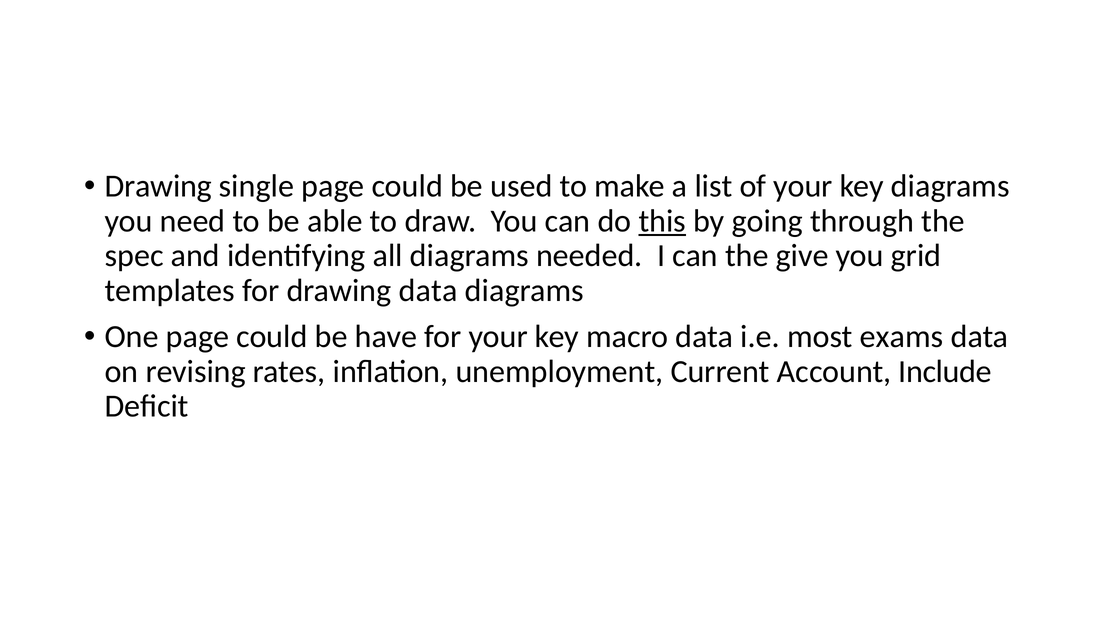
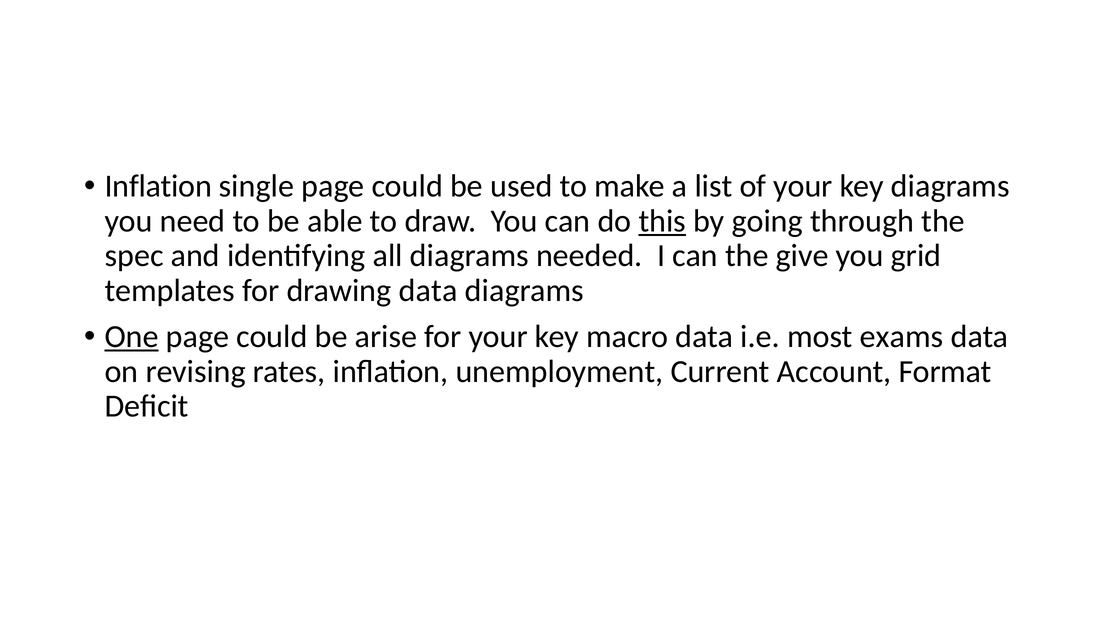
Drawing at (158, 186): Drawing -> Inflation
One underline: none -> present
have: have -> arise
Include: Include -> Format
